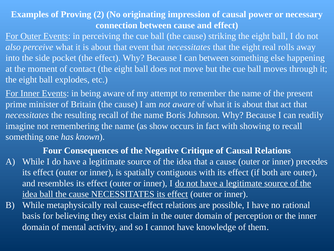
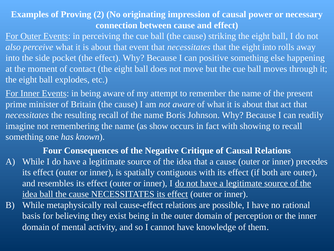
eight real: real -> into
can between: between -> positive
exist claim: claim -> being
